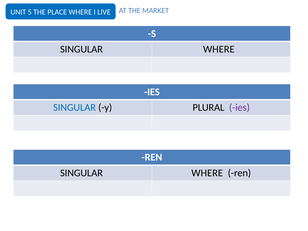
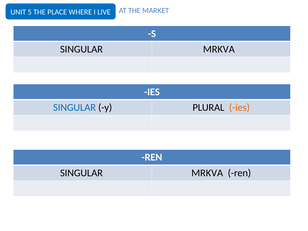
WHERE at (219, 49): WHERE -> MRKVA
ies at (239, 107) colour: purple -> orange
WHERE at (207, 173): WHERE -> MRKVA
